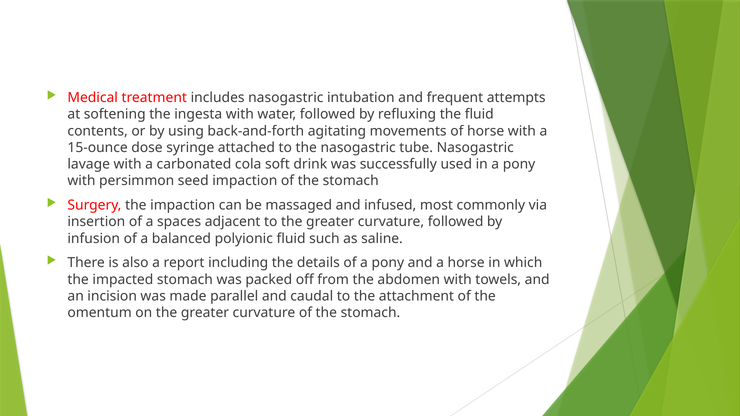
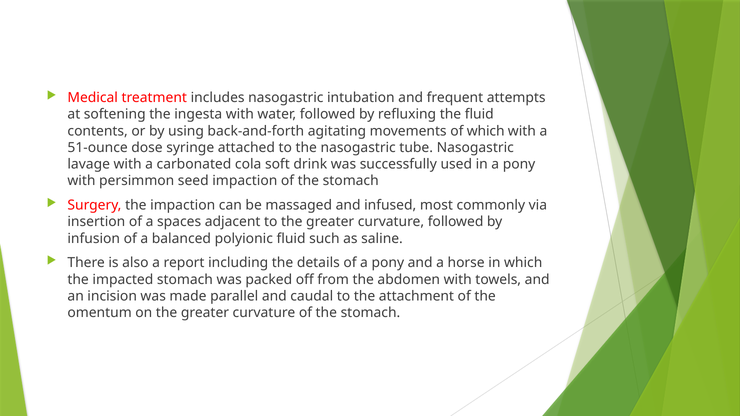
of horse: horse -> which
15-ounce: 15-ounce -> 51-ounce
